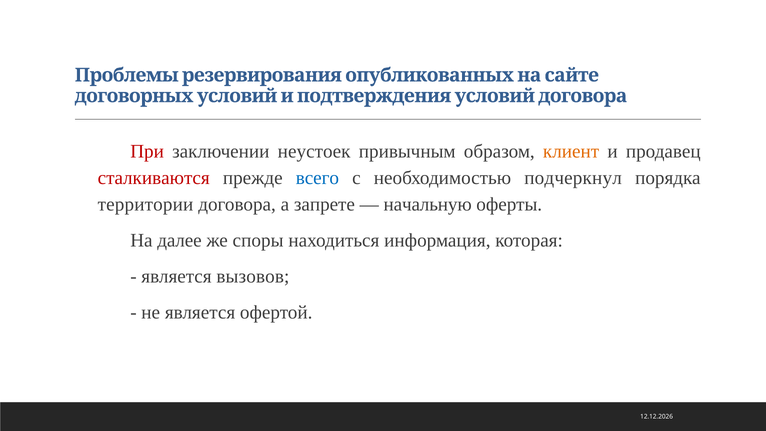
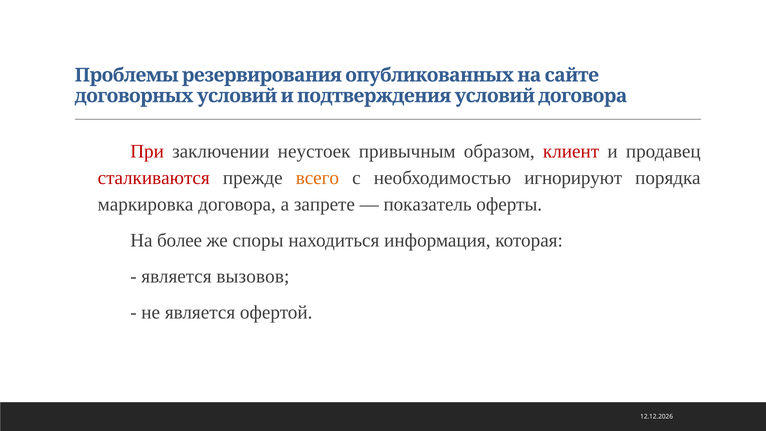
клиент colour: orange -> red
всего colour: blue -> orange
подчеркнул: подчеркнул -> игнорируют
территории: территории -> маркировка
начальную: начальную -> показатель
далее: далее -> более
